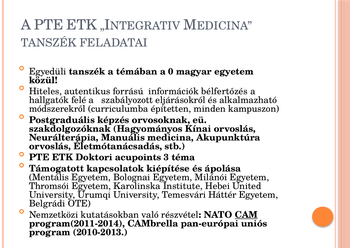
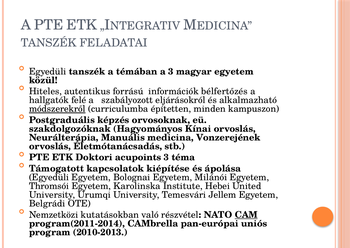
a 0: 0 -> 3
módszerekről underline: none -> present
Akupunktúra: Akupunktúra -> Vonzerejének
Mentális at (49, 177): Mentális -> Egyedüli
Háttér: Háttér -> Jellem
